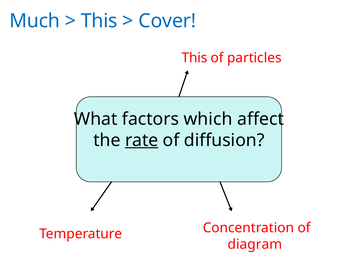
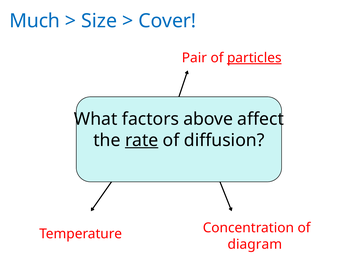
This at (99, 21): This -> Size
This at (194, 58): This -> Pair
particles underline: none -> present
which: which -> above
